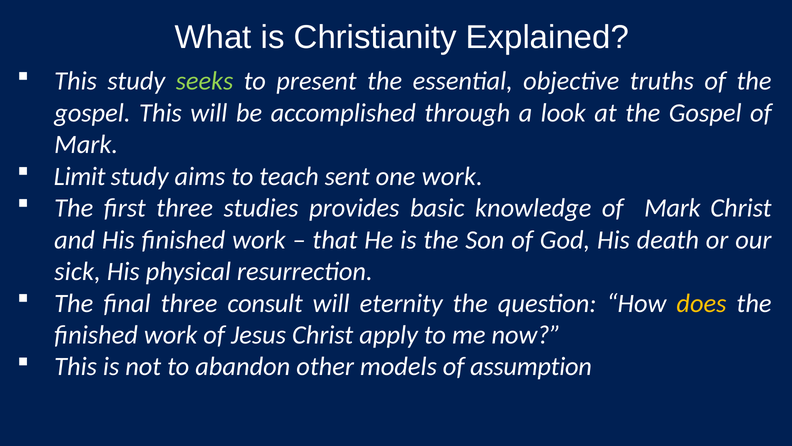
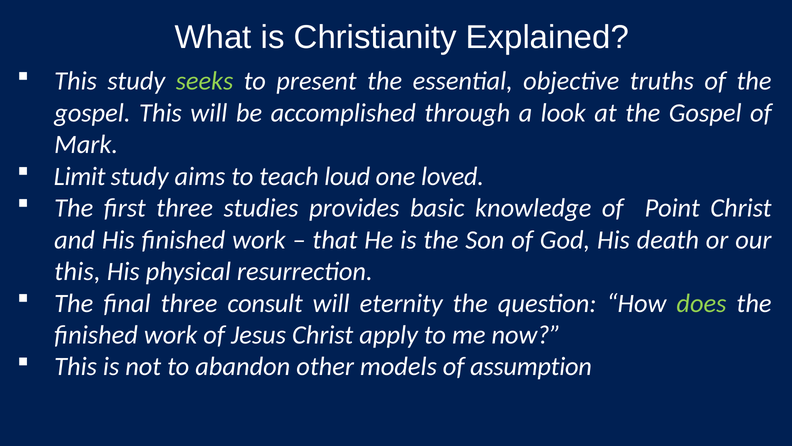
sent: sent -> loud
one work: work -> loved
knowledge of Mark: Mark -> Point
sick at (78, 271): sick -> this
does colour: yellow -> light green
